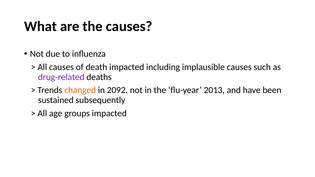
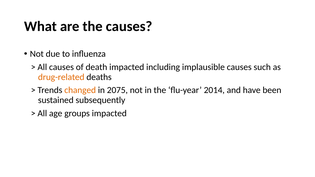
drug-related colour: purple -> orange
2092: 2092 -> 2075
2013: 2013 -> 2014
